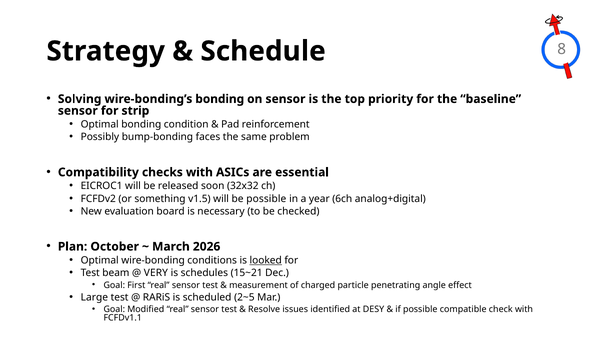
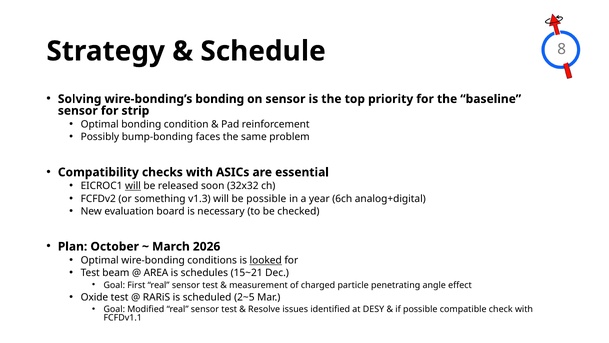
will at (133, 186) underline: none -> present
v1.5: v1.5 -> v1.3
VERY: VERY -> AREA
Large: Large -> Oxide
